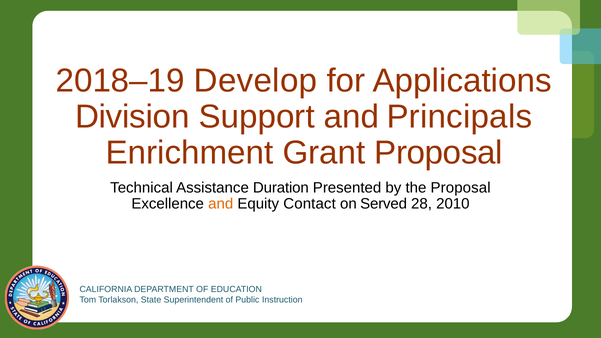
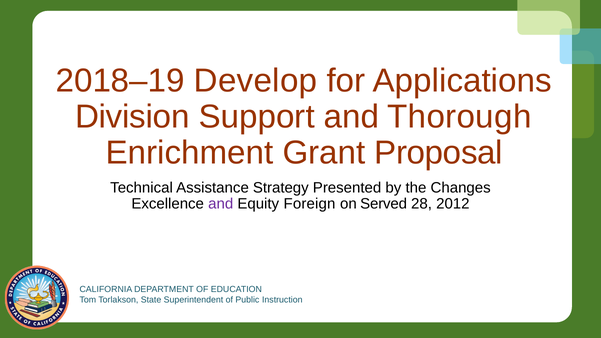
Principals: Principals -> Thorough
Duration: Duration -> Strategy
the Proposal: Proposal -> Changes
and at (221, 204) colour: orange -> purple
Contact: Contact -> Foreign
2010: 2010 -> 2012
